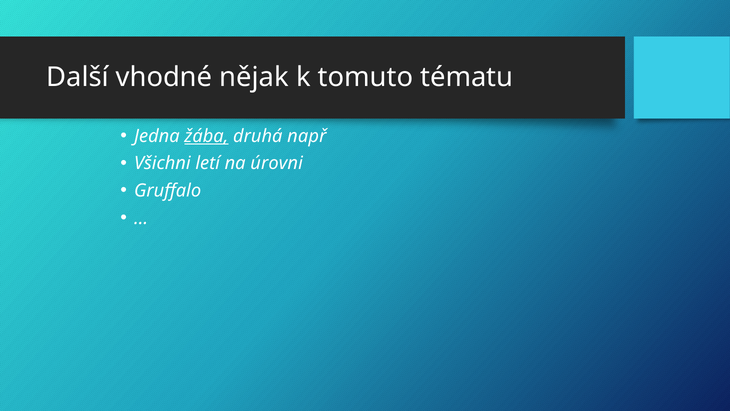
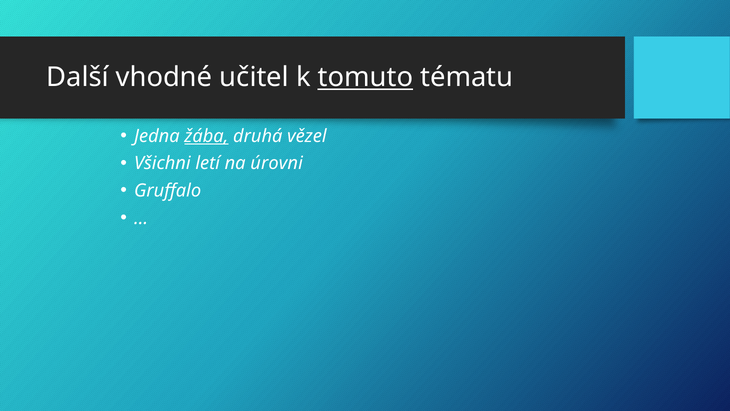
nějak: nějak -> učitel
tomuto underline: none -> present
např: např -> vězel
